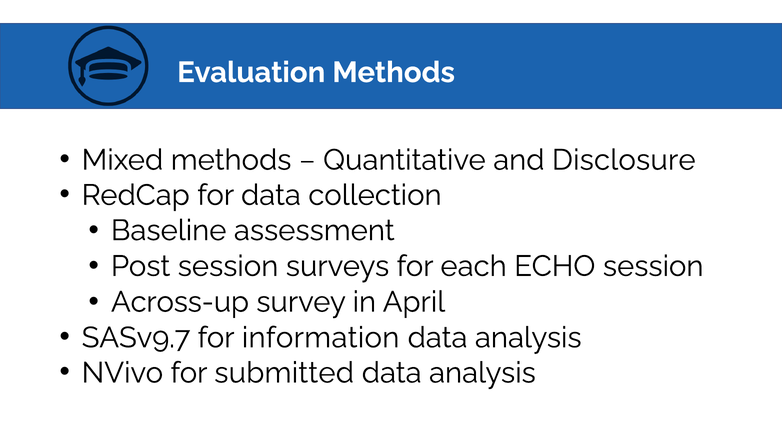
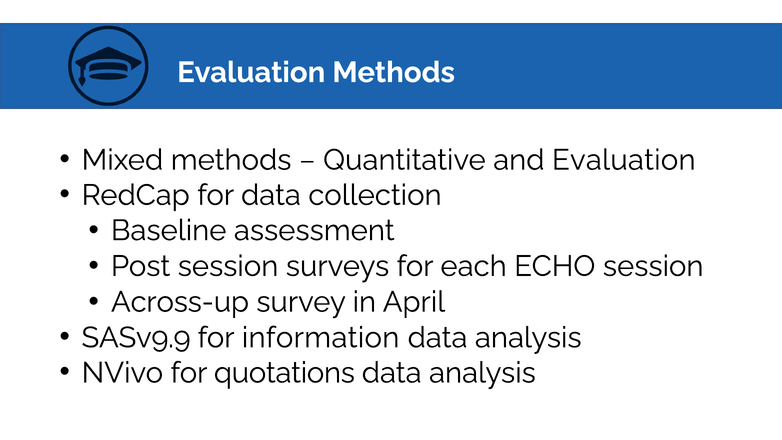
and Disclosure: Disclosure -> Evaluation
SASv9.7: SASv9.7 -> SASv9.9
submitted: submitted -> quotations
